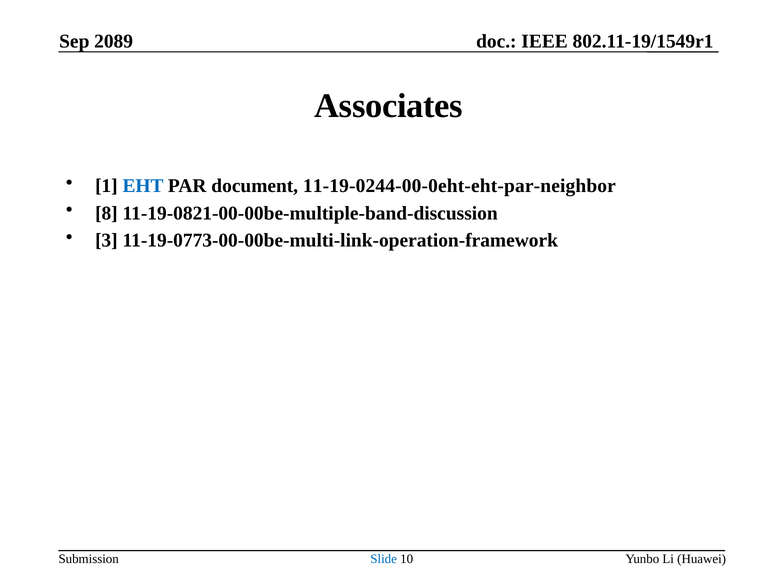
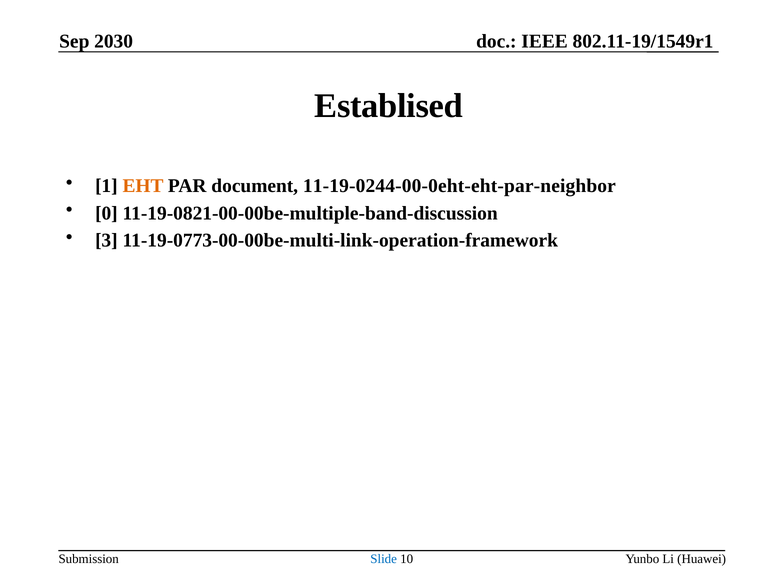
2089: 2089 -> 2030
Associates: Associates -> Establised
EHT colour: blue -> orange
8: 8 -> 0
